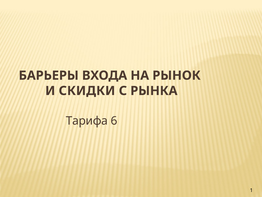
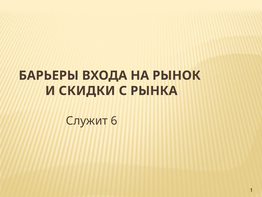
Тарифа: Тарифа -> Служит
